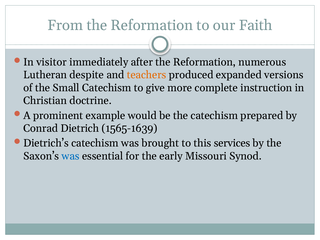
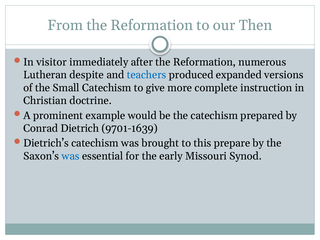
Faith: Faith -> Then
teachers colour: orange -> blue
1565-1639: 1565-1639 -> 9701-1639
services: services -> prepare
